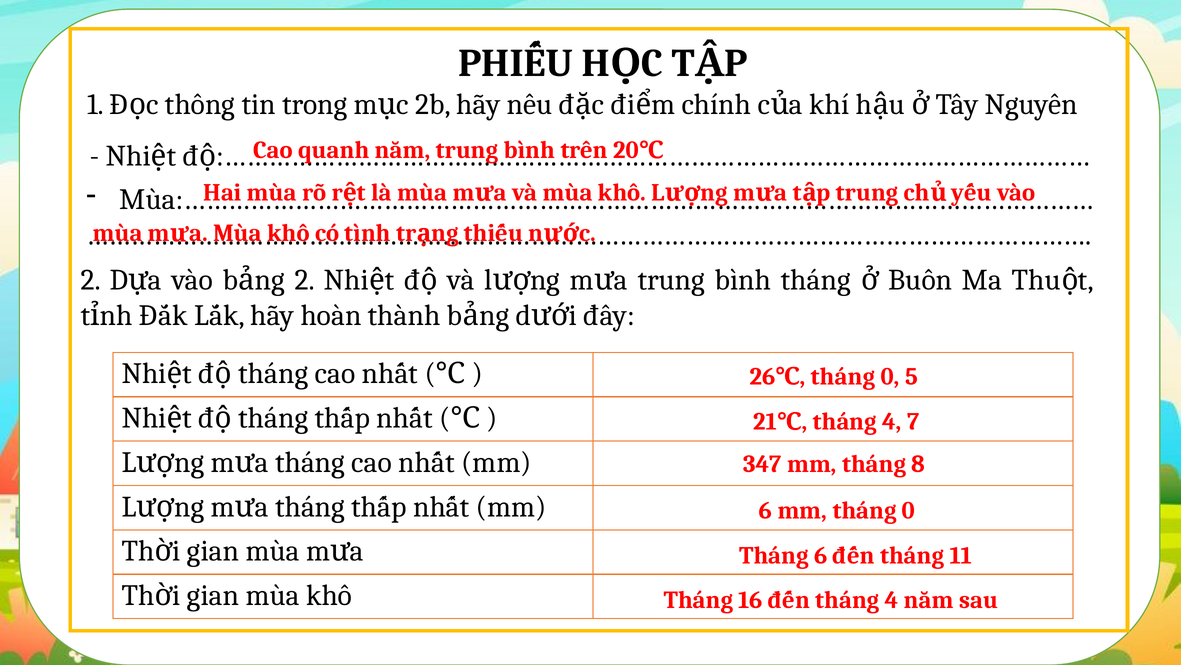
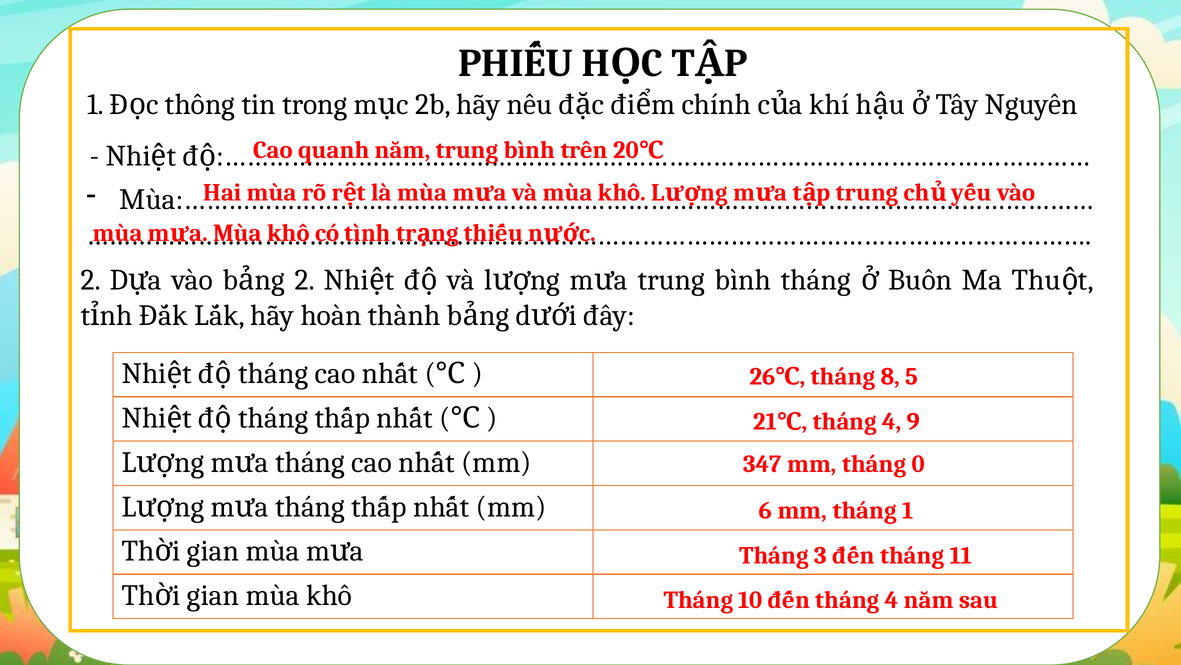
0 at (890, 376): 0 -> 8
7: 7 -> 9
8: 8 -> 0
mm tháng 0: 0 -> 1
Tháng 6: 6 -> 3
16: 16 -> 10
